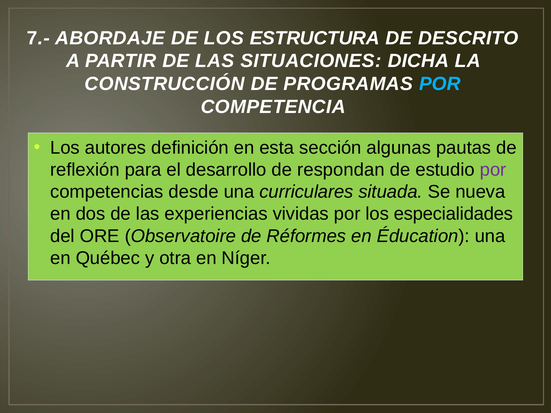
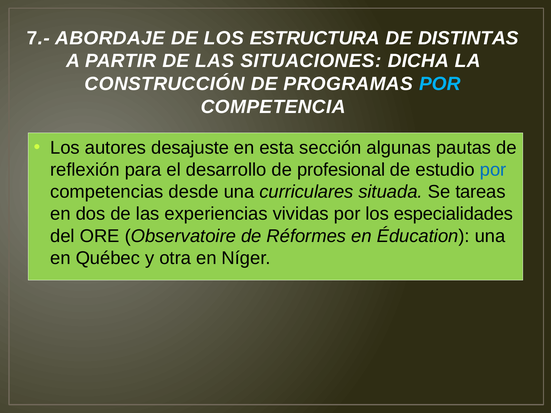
DESCRITO: DESCRITO -> DISTINTAS
definición: definición -> desajuste
respondan: respondan -> profesional
por at (493, 170) colour: purple -> blue
nueva: nueva -> tareas
